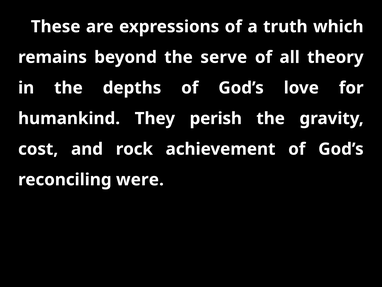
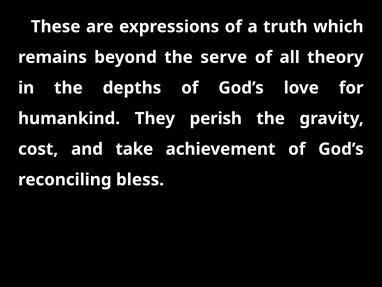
rock: rock -> take
were: were -> bless
